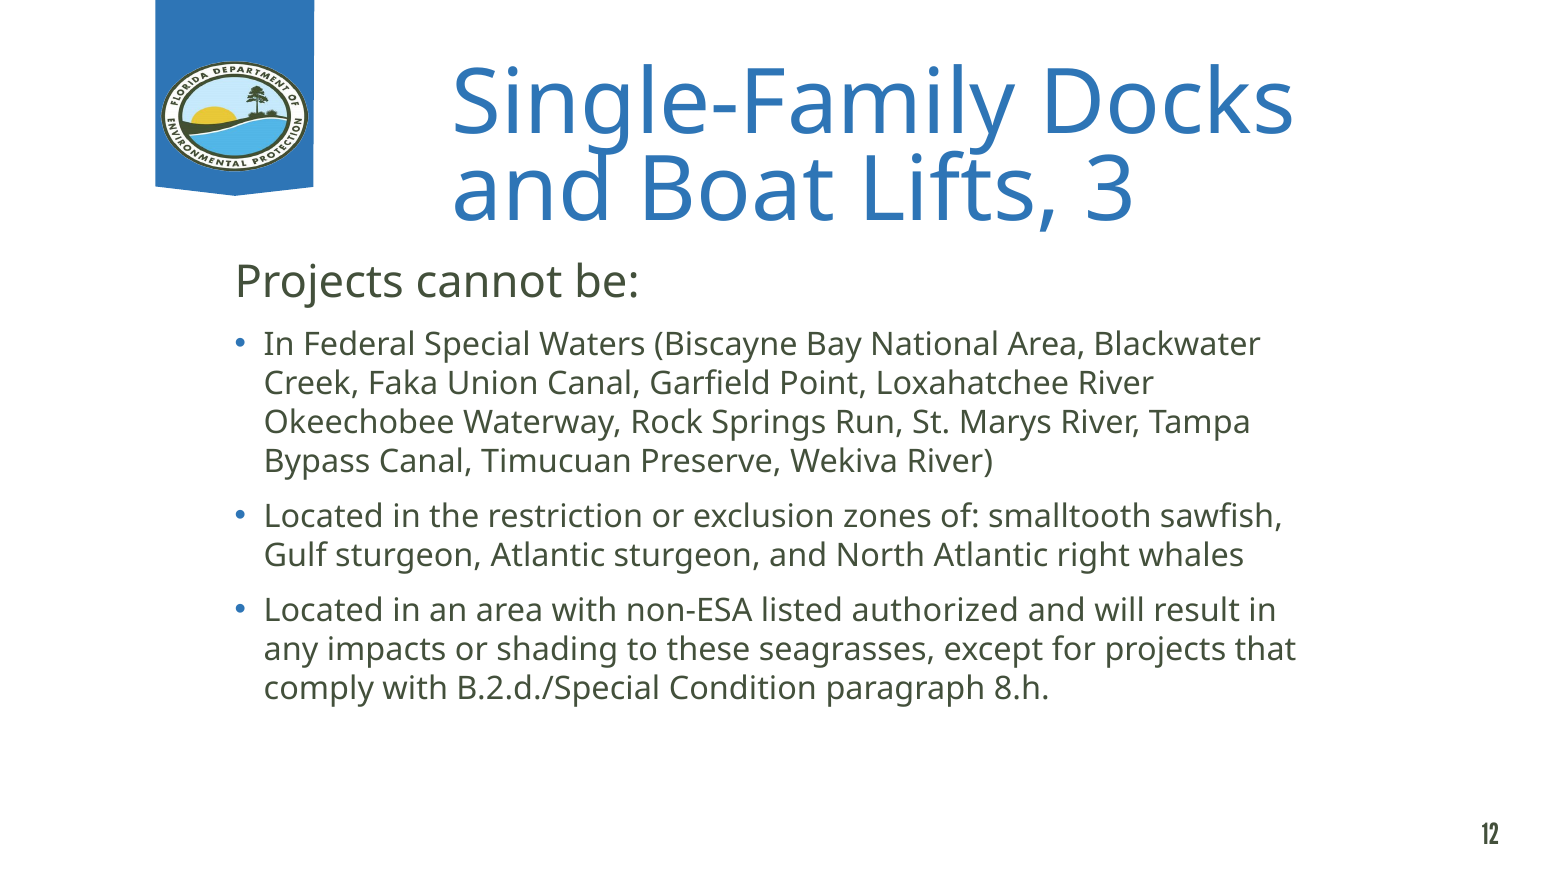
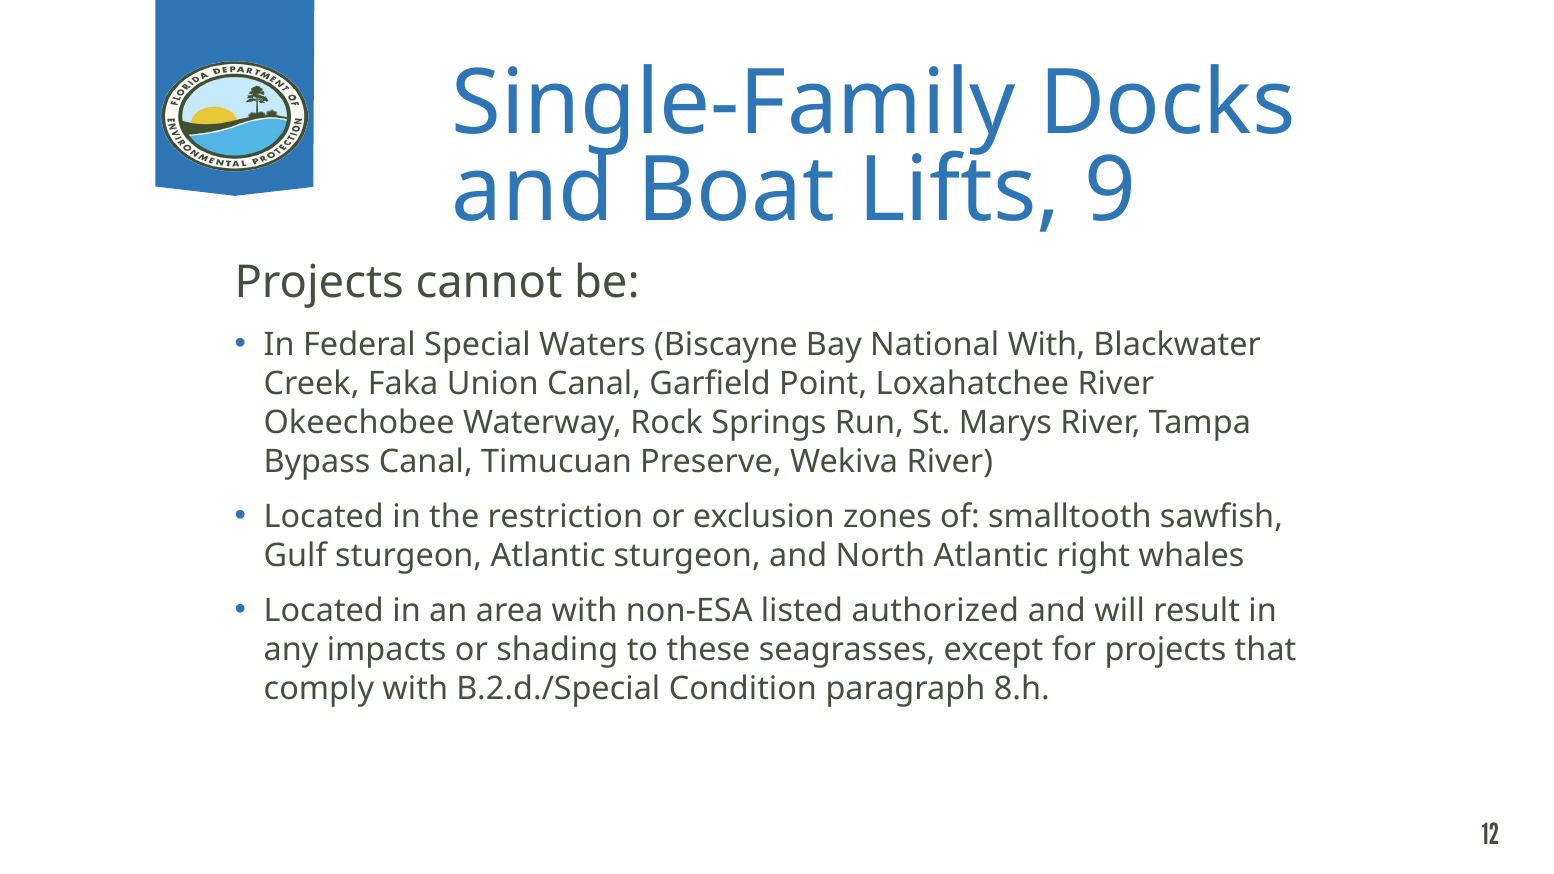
3: 3 -> 9
National Area: Area -> With
